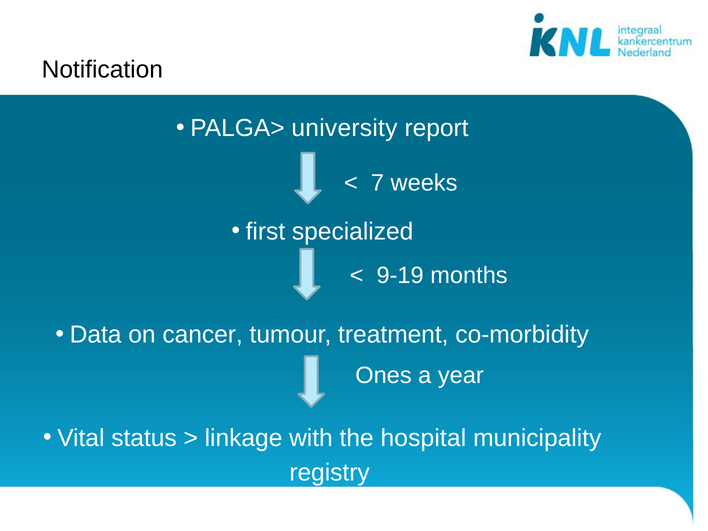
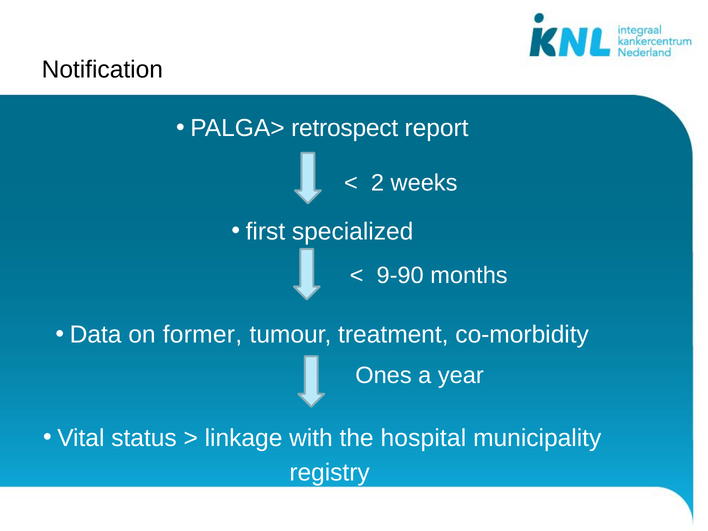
university: university -> retrospect
7: 7 -> 2
9-19: 9-19 -> 9-90
cancer: cancer -> former
